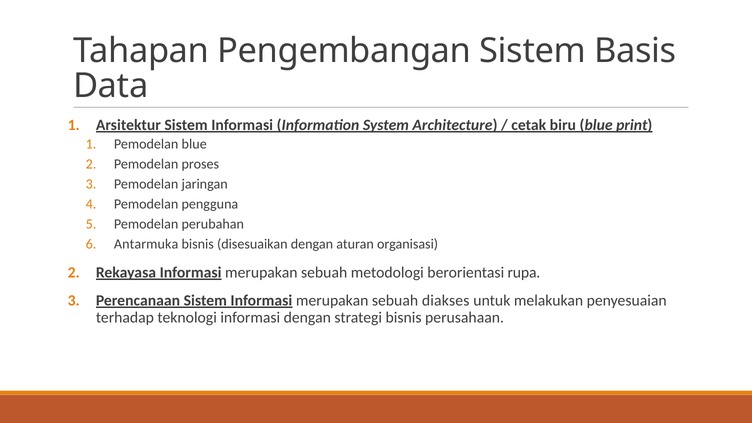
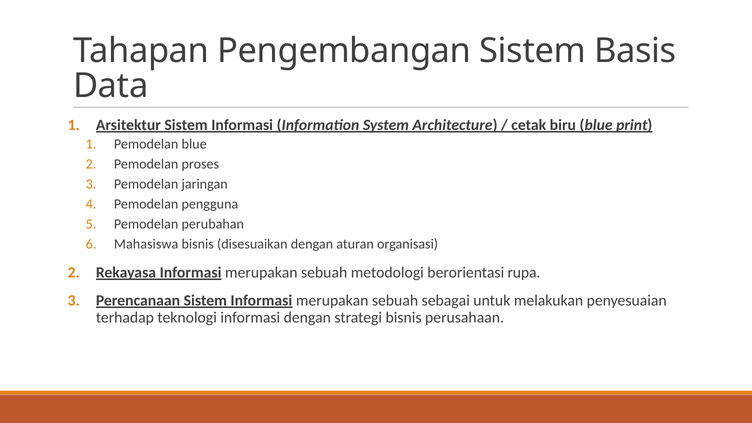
Antarmuka: Antarmuka -> Mahasiswa
diakses: diakses -> sebagai
